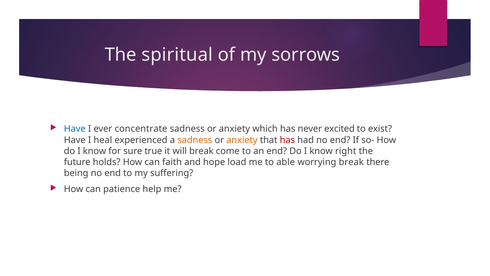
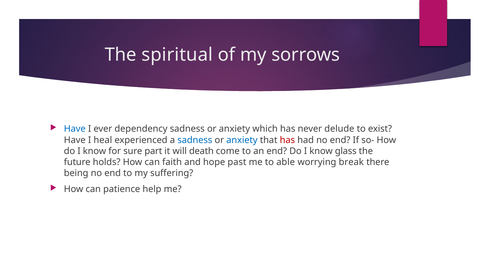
concentrate: concentrate -> dependency
excited: excited -> delude
sadness at (195, 140) colour: orange -> blue
anxiety at (242, 140) colour: orange -> blue
true: true -> part
will break: break -> death
right: right -> glass
load: load -> past
